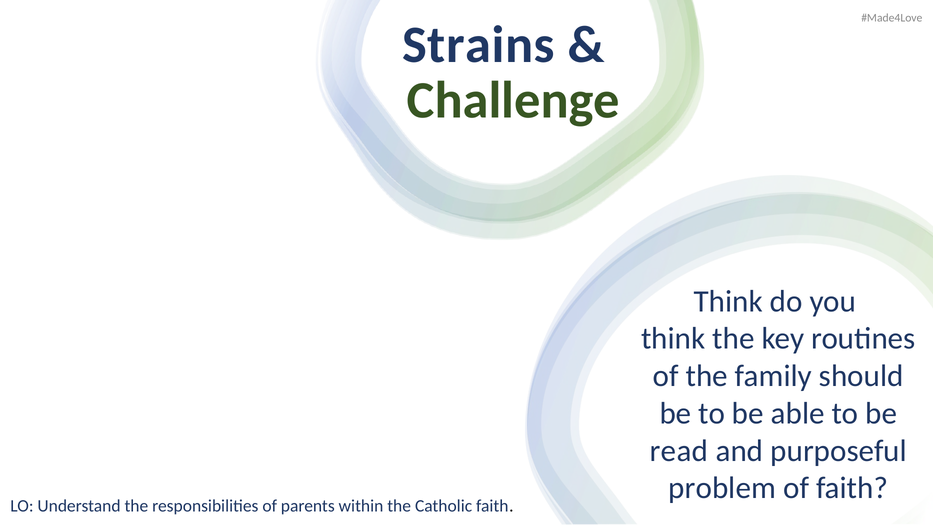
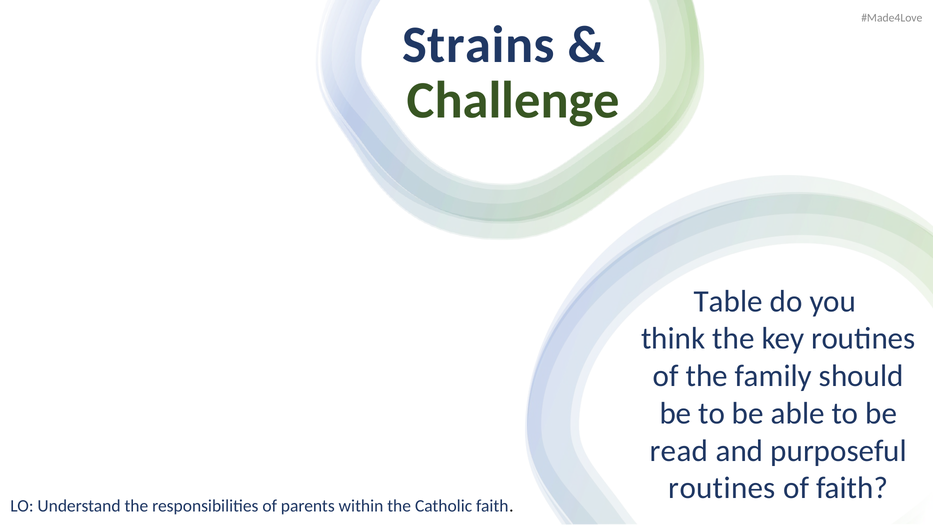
Think at (728, 301): Think -> Table
problem at (722, 488): problem -> routines
